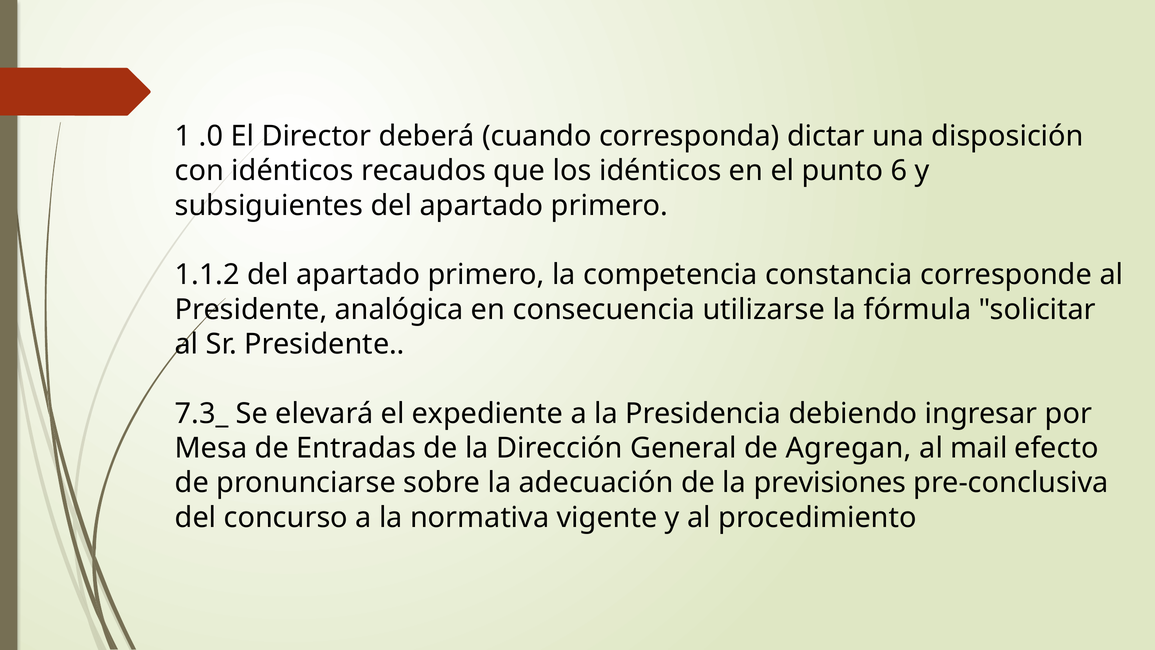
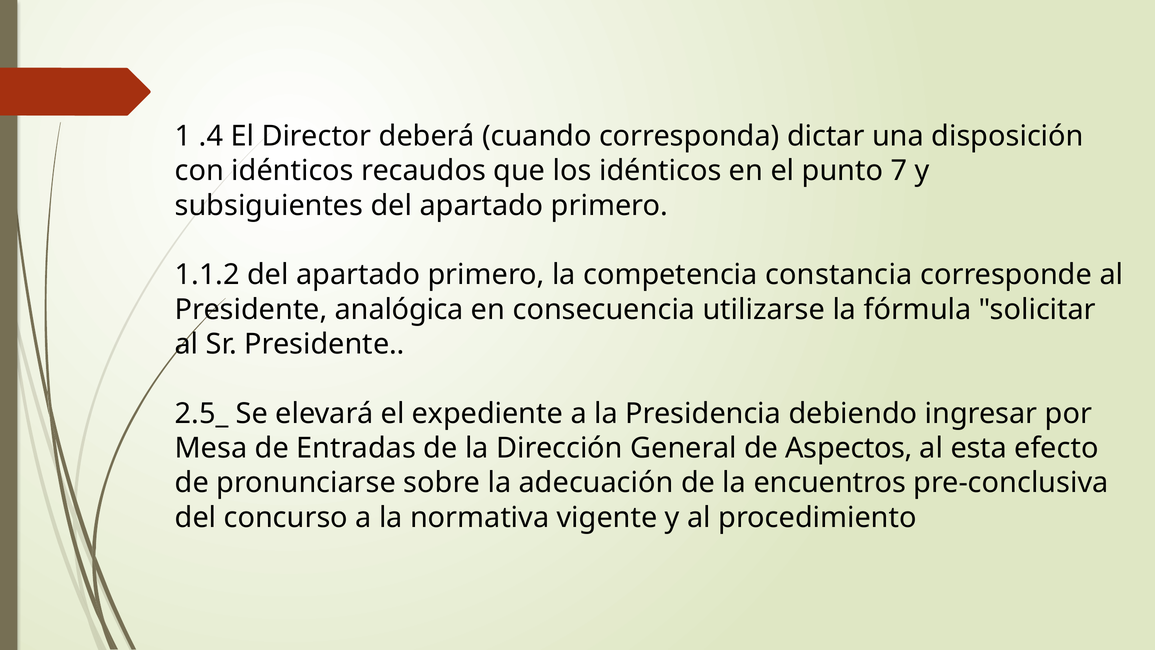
.0: .0 -> .4
6: 6 -> 7
7.3_: 7.3_ -> 2.5_
Agregan: Agregan -> Aspectos
mail: mail -> esta
previsiones: previsiones -> encuentros
